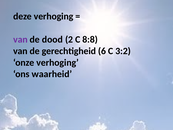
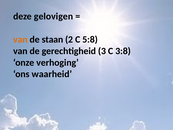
deze verhoging: verhoging -> gelovigen
van at (20, 39) colour: purple -> orange
dood: dood -> staan
8:8: 8:8 -> 5:8
6: 6 -> 3
3:2: 3:2 -> 3:8
